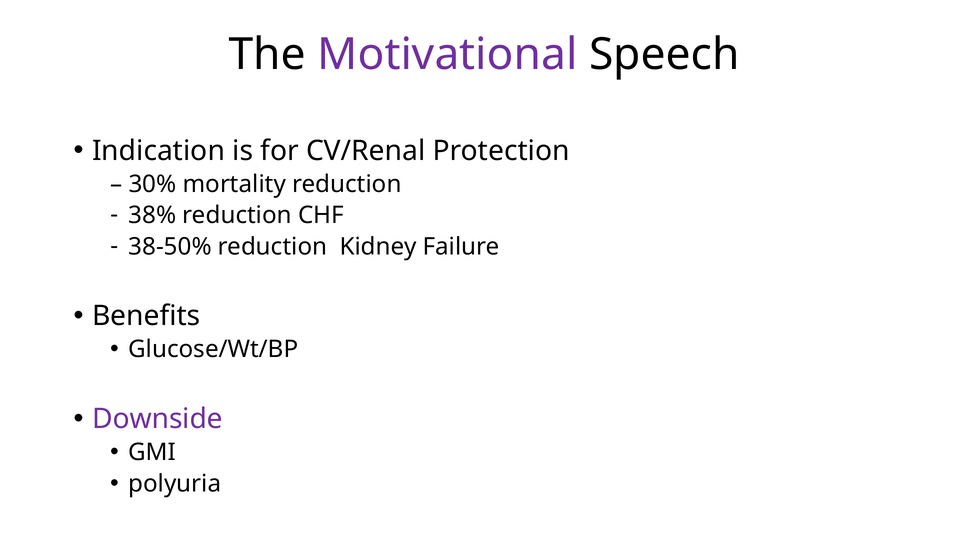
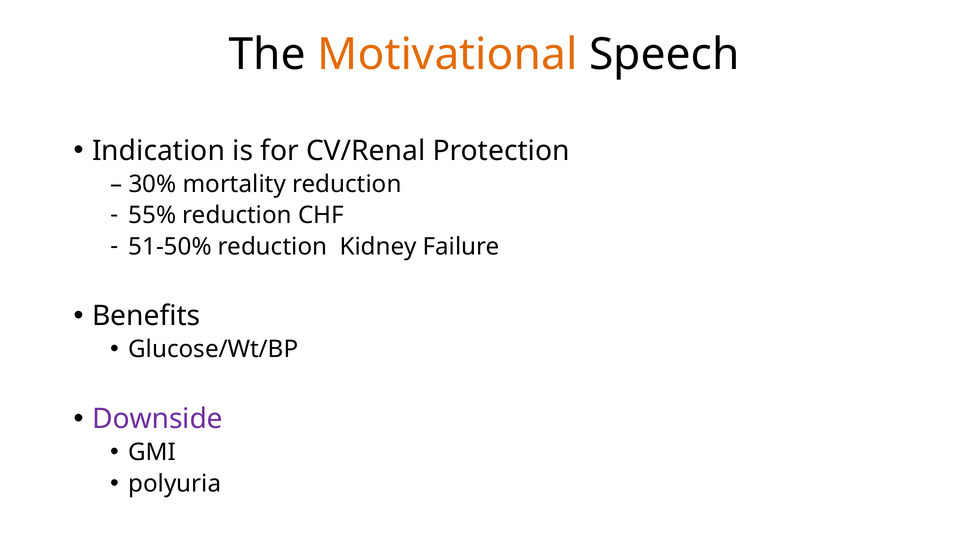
Motivational colour: purple -> orange
38%: 38% -> 55%
38-50%: 38-50% -> 51-50%
